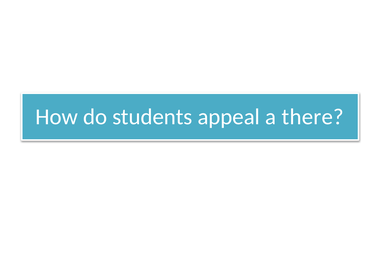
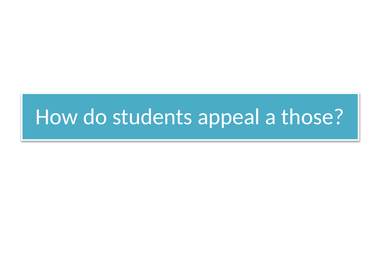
there: there -> those
